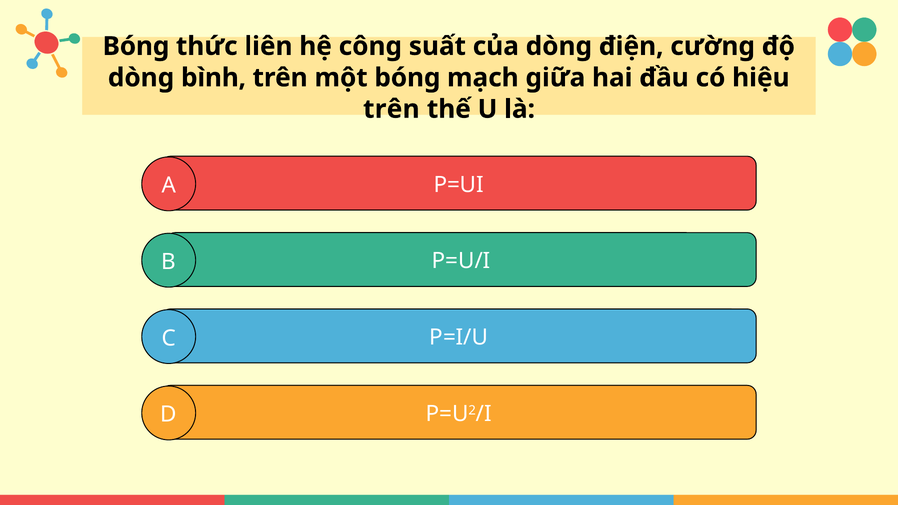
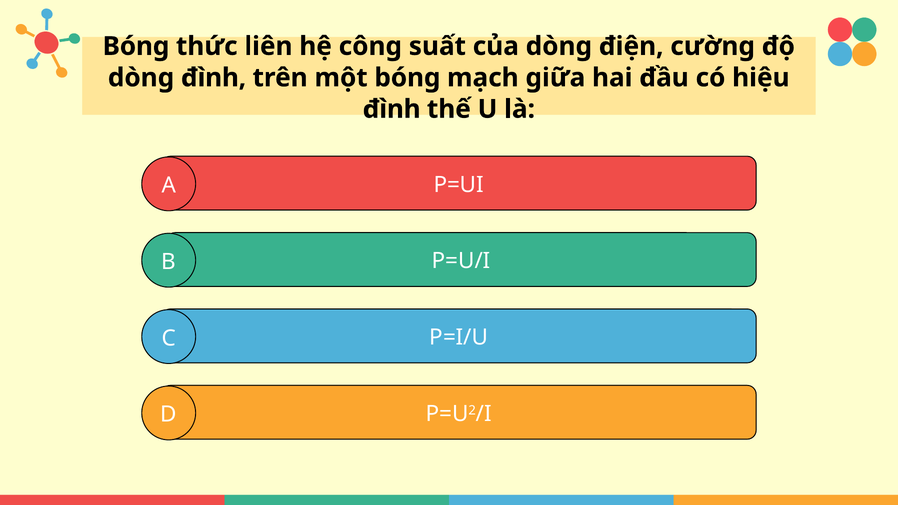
dòng bình: bình -> đình
trên at (391, 109): trên -> đình
